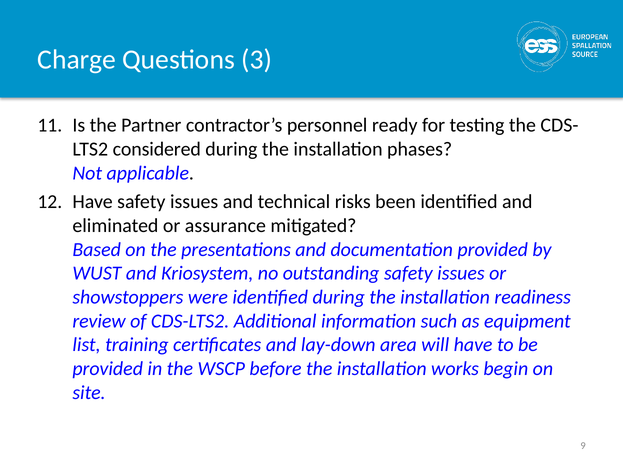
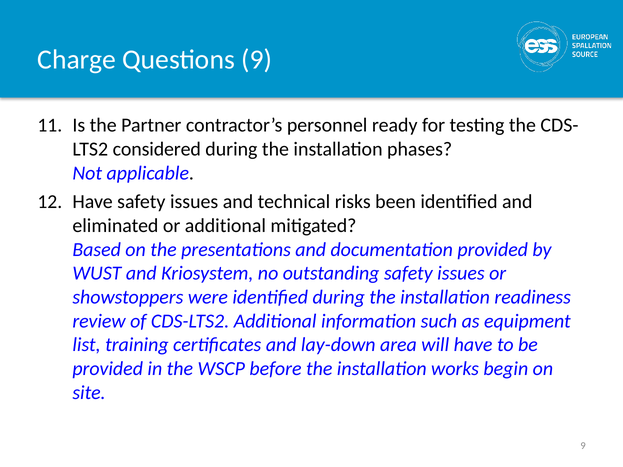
Questions 3: 3 -> 9
or assurance: assurance -> additional
